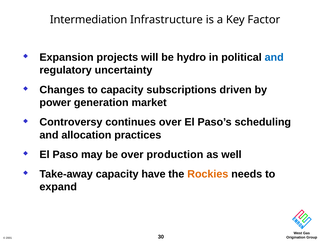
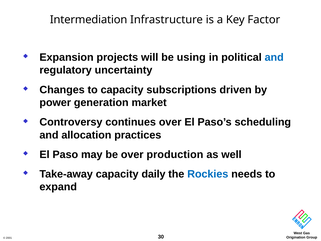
hydro: hydro -> using
have: have -> daily
Rockies colour: orange -> blue
